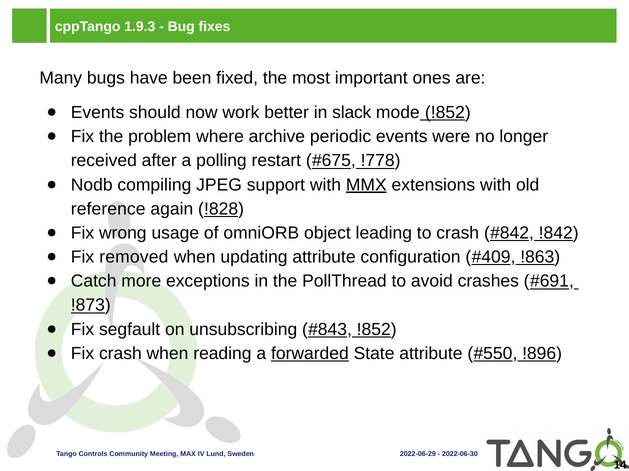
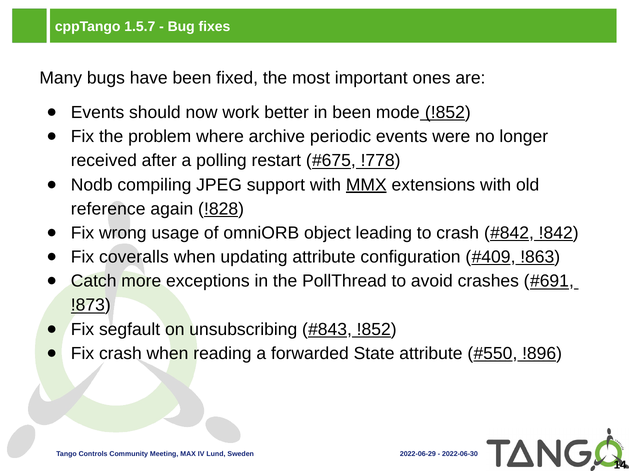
1.9.3: 1.9.3 -> 1.5.7
in slack: slack -> been
removed: removed -> coveralls
forwarded underline: present -> none
